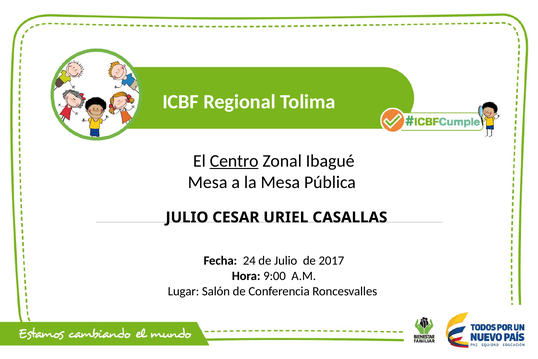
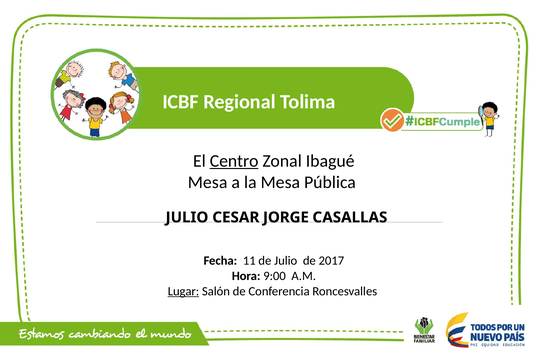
URIEL: URIEL -> JORGE
24: 24 -> 11
Lugar underline: none -> present
